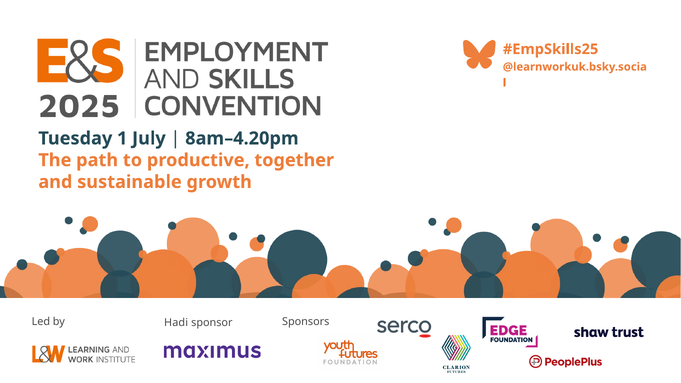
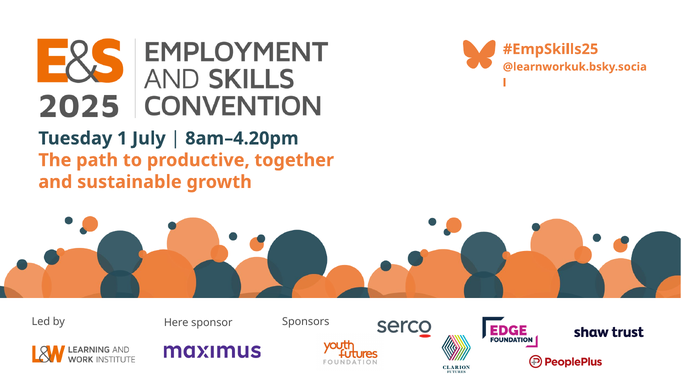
Hadi: Hadi -> Here
